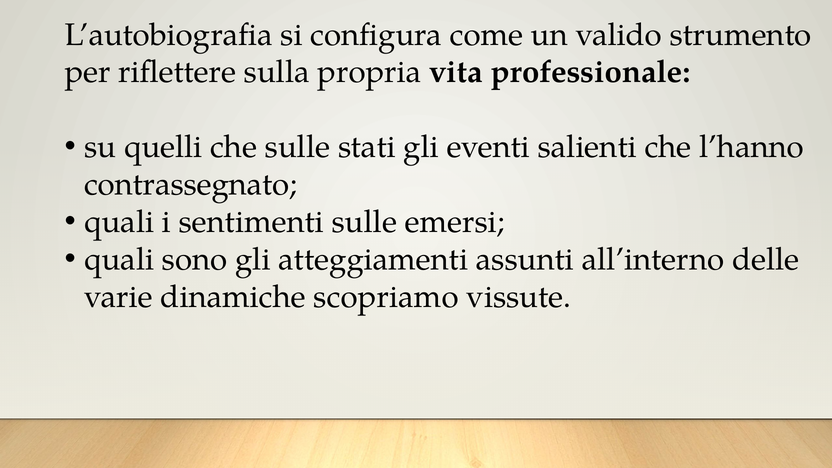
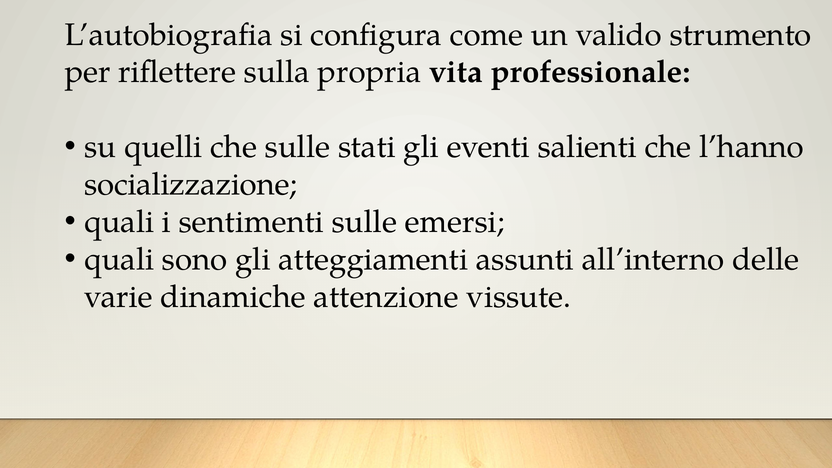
contrassegnato: contrassegnato -> socializzazione
scopriamo: scopriamo -> attenzione
